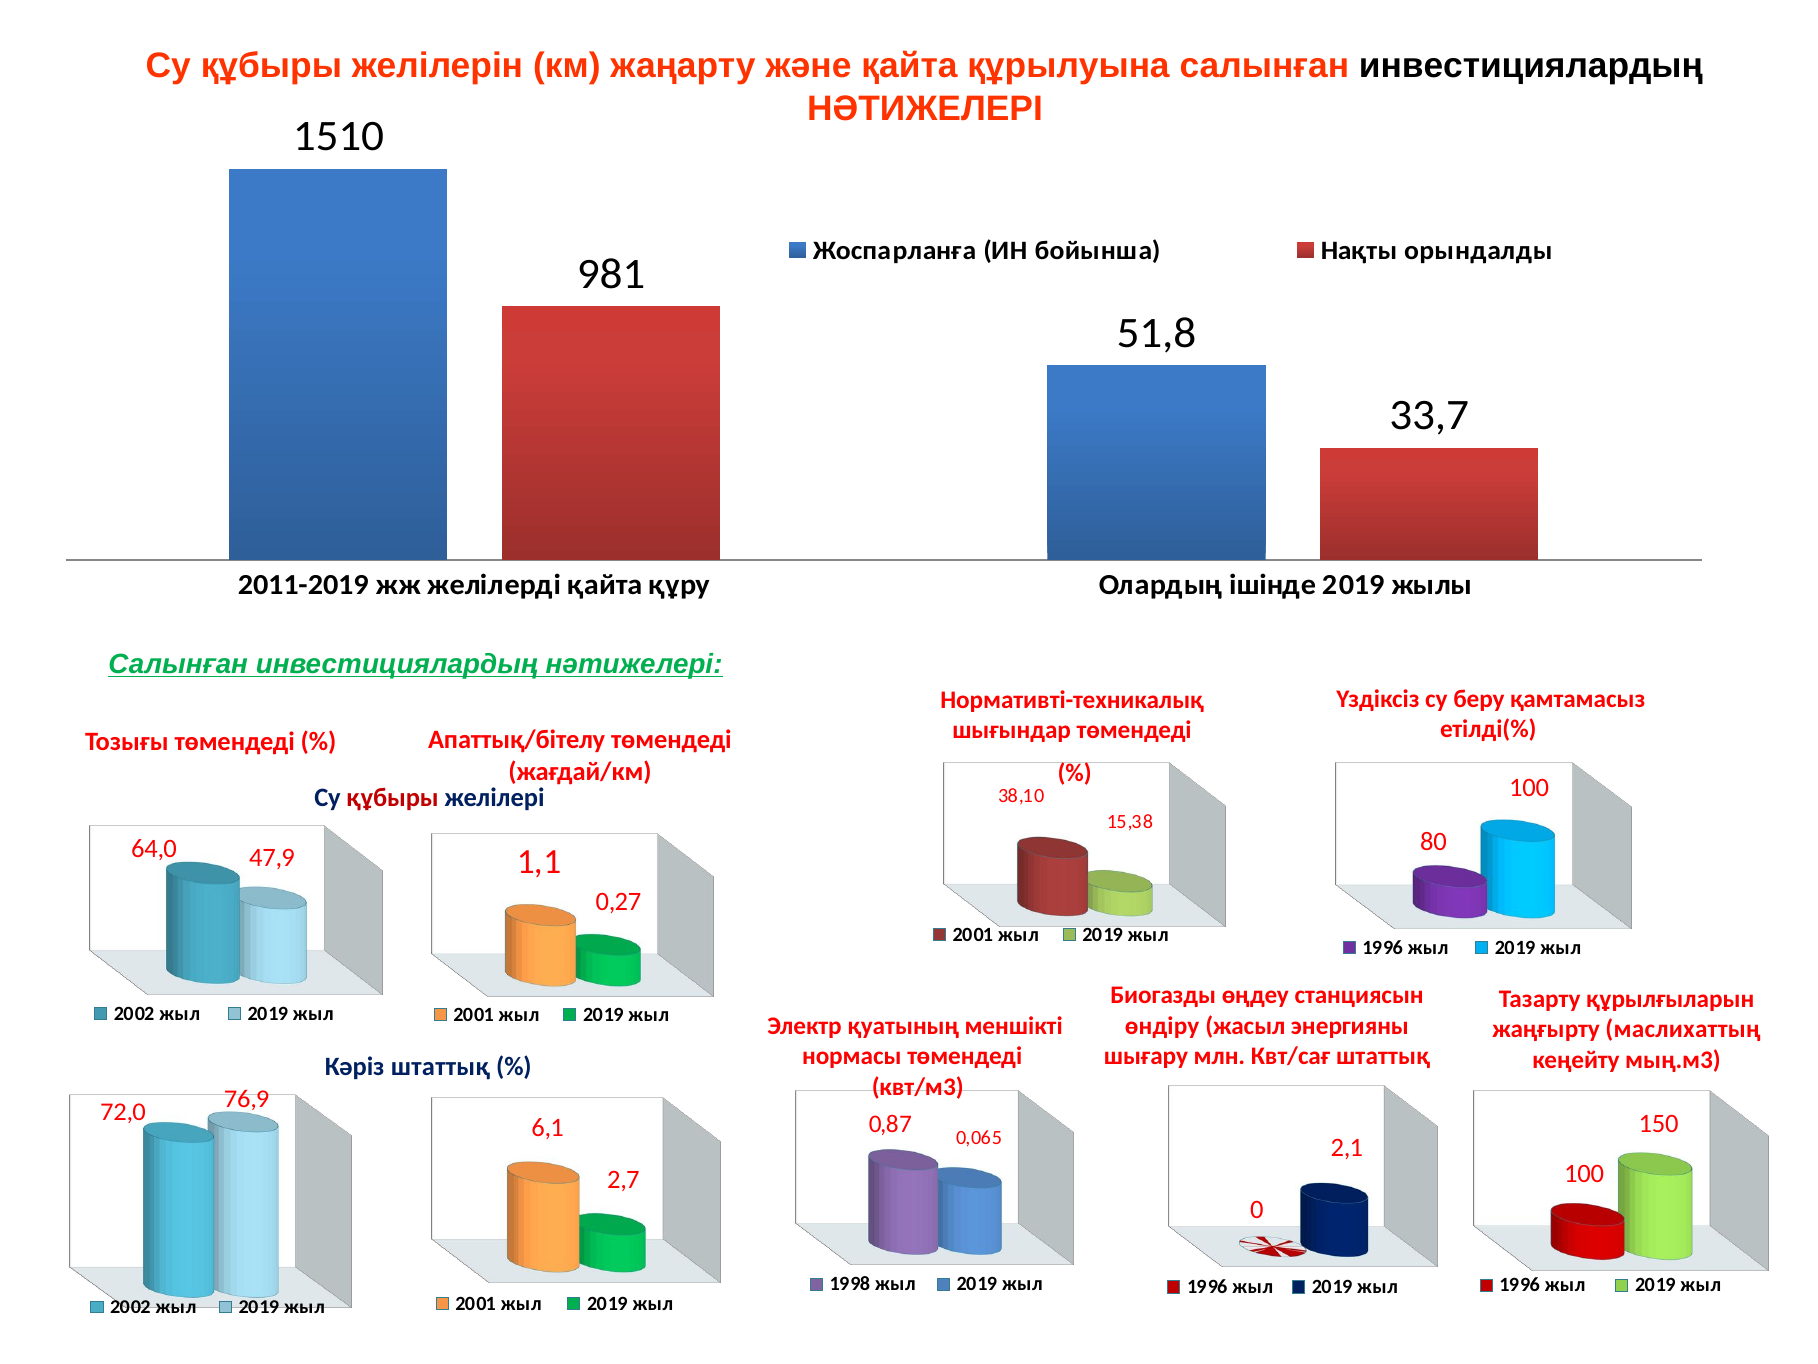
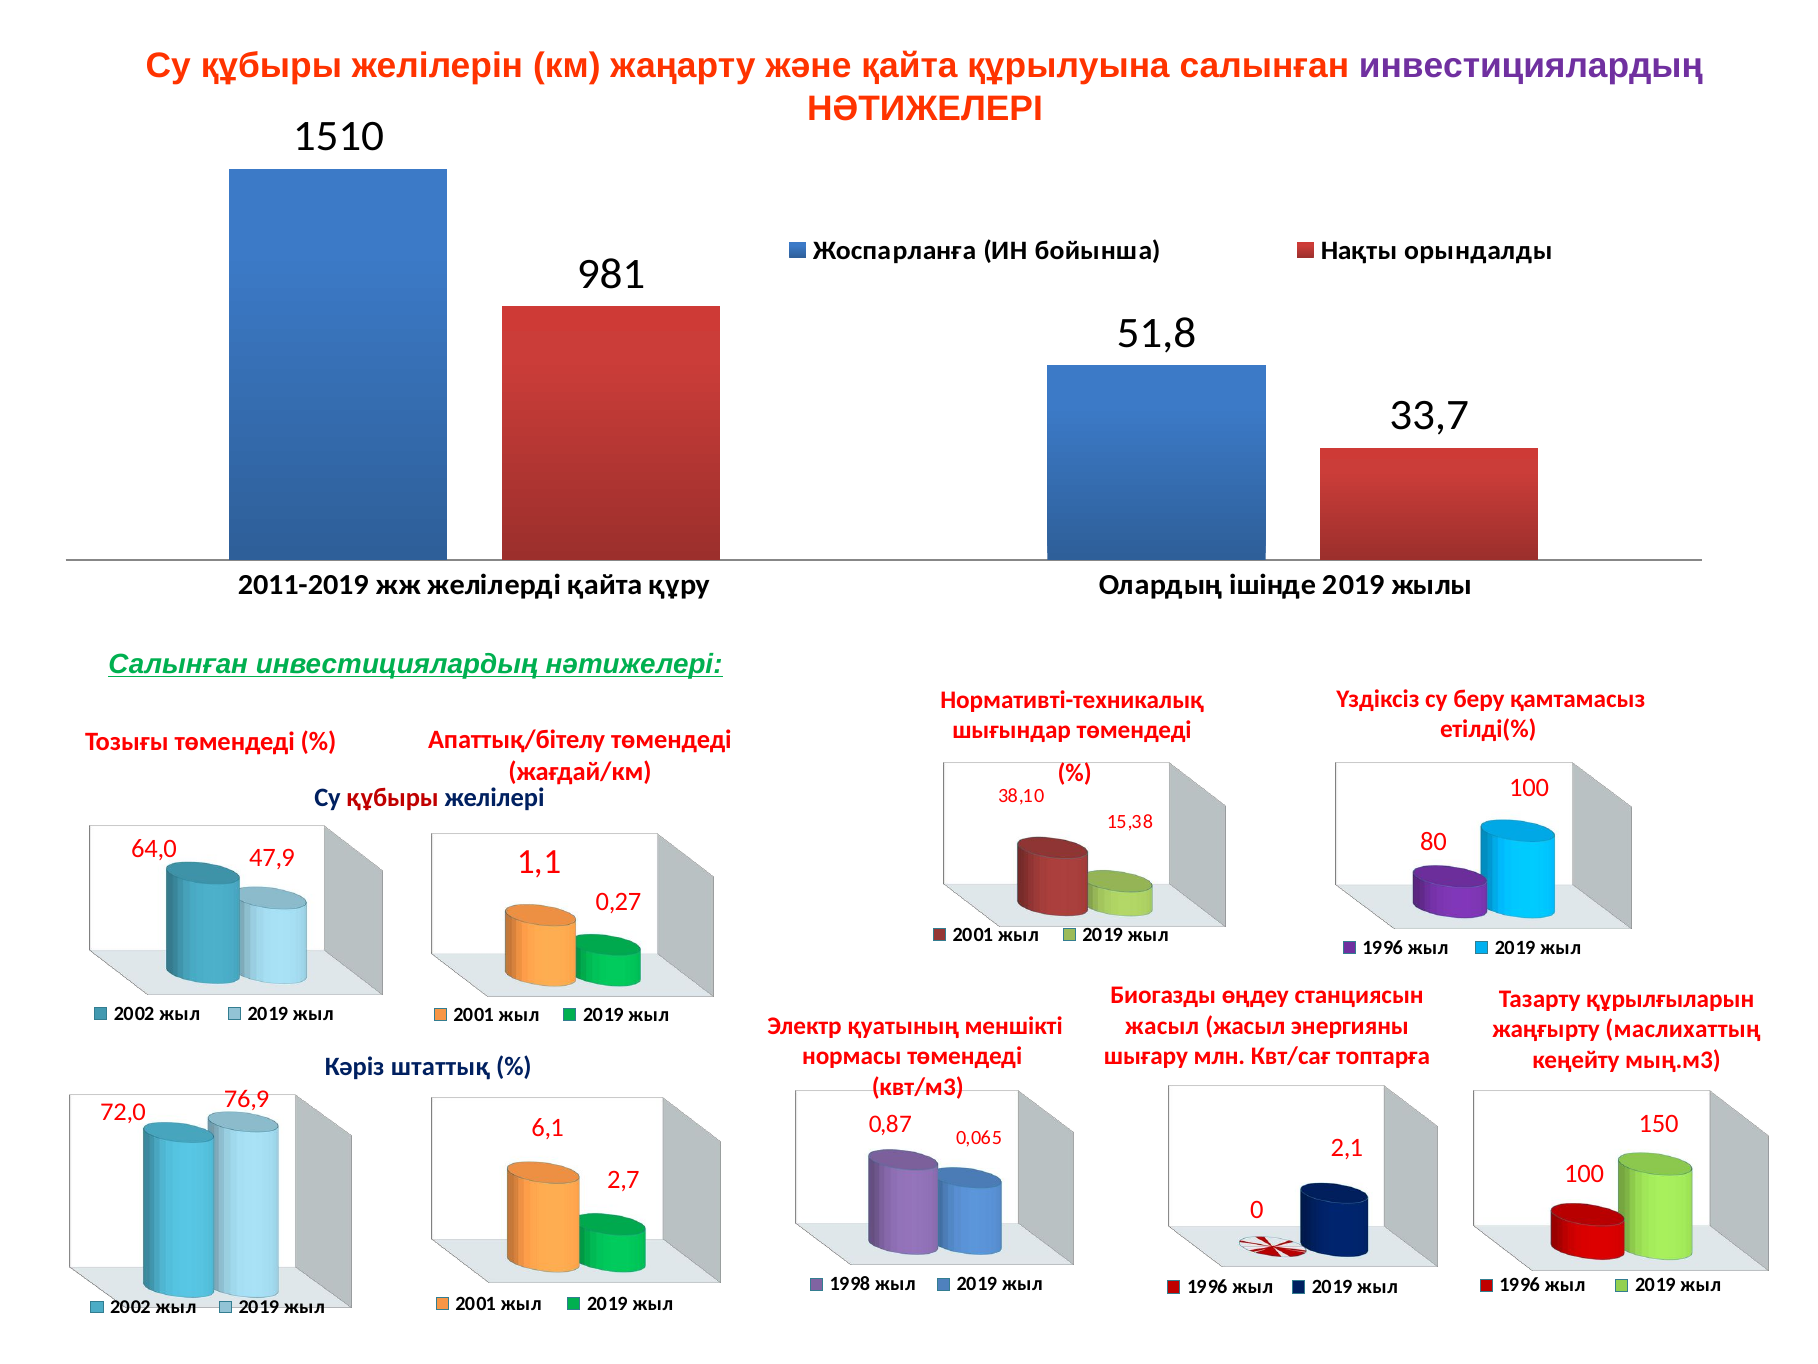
инвестициялардың at (1531, 66) colour: black -> purple
өндіру at (1162, 1025): өндіру -> жасыл
Квт/сағ штаттық: штаттық -> топтарға
